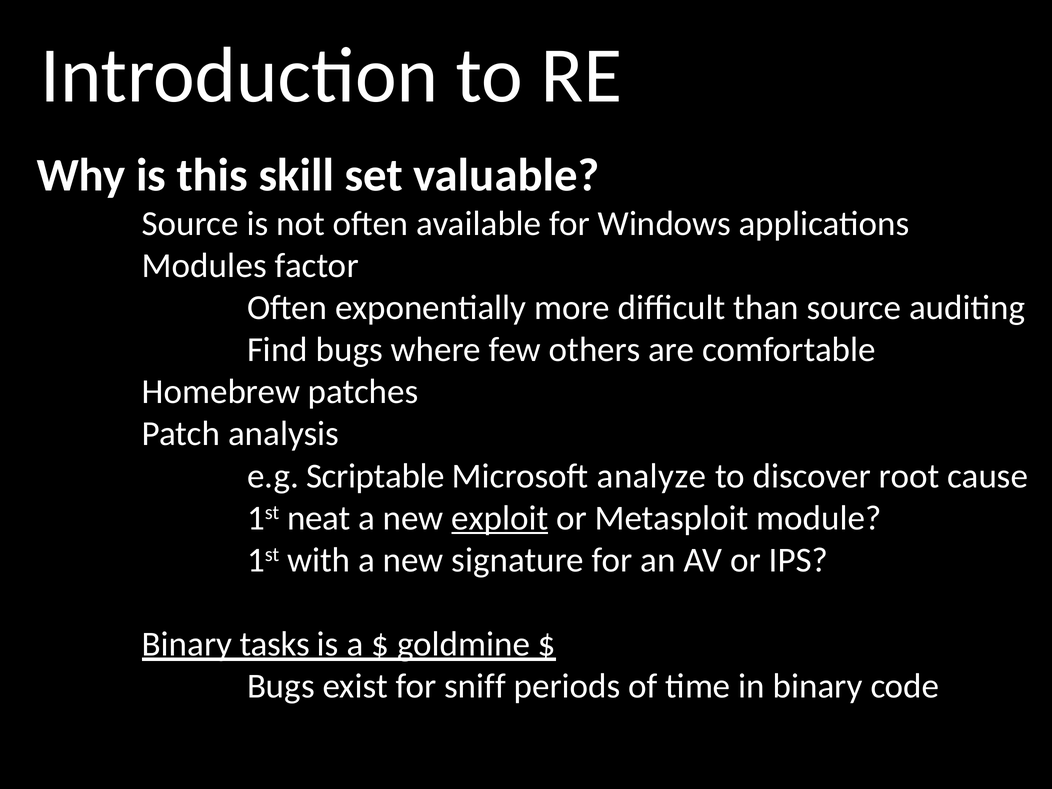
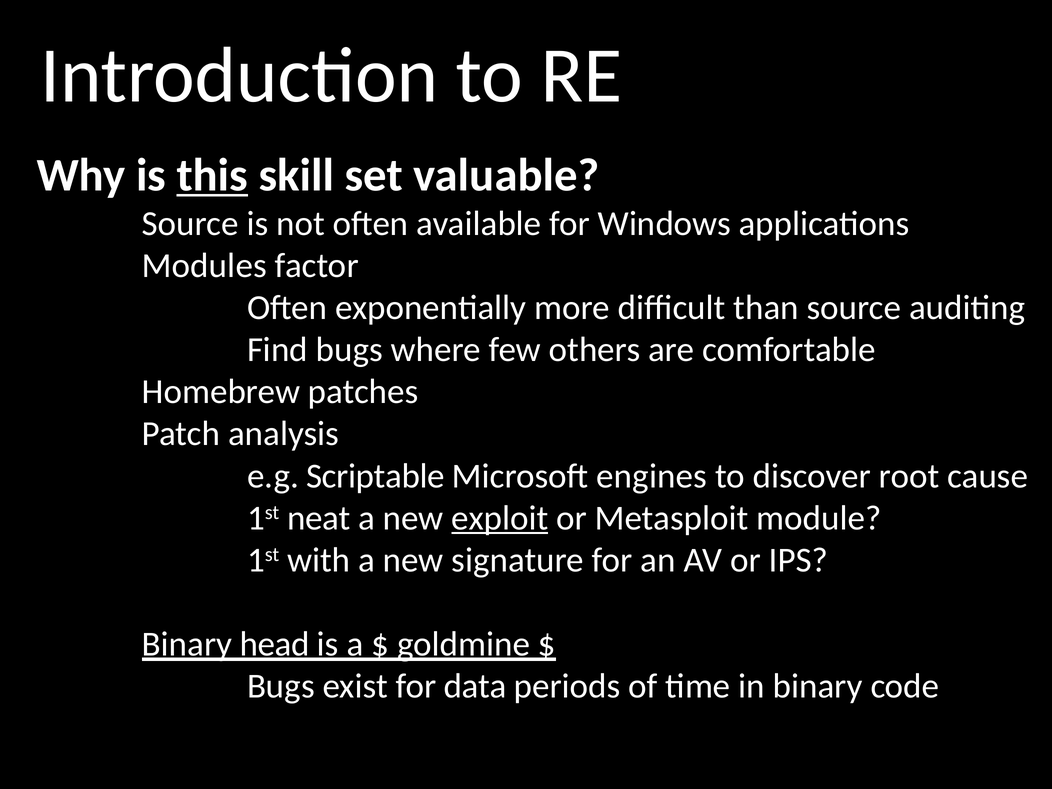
this underline: none -> present
analyze: analyze -> engines
tasks: tasks -> head
sniff: sniff -> data
